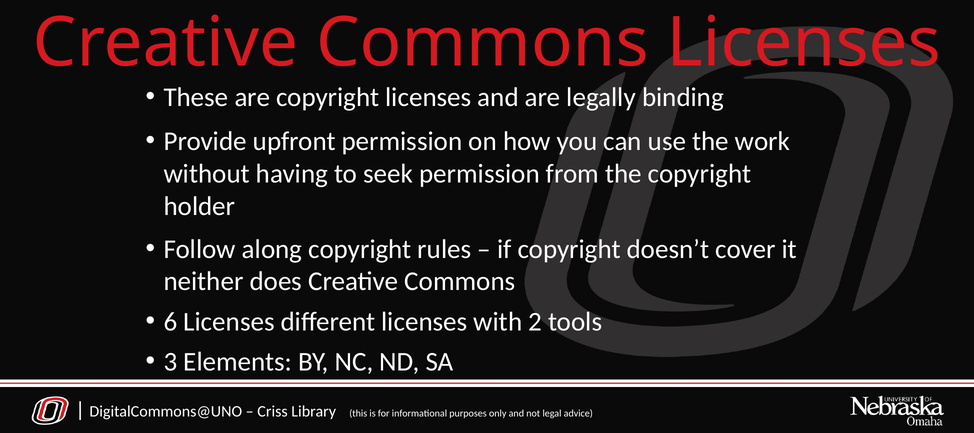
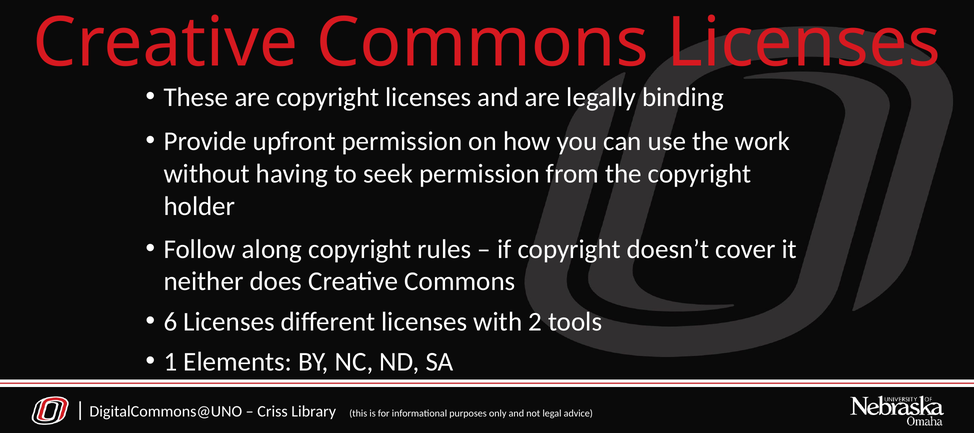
3: 3 -> 1
